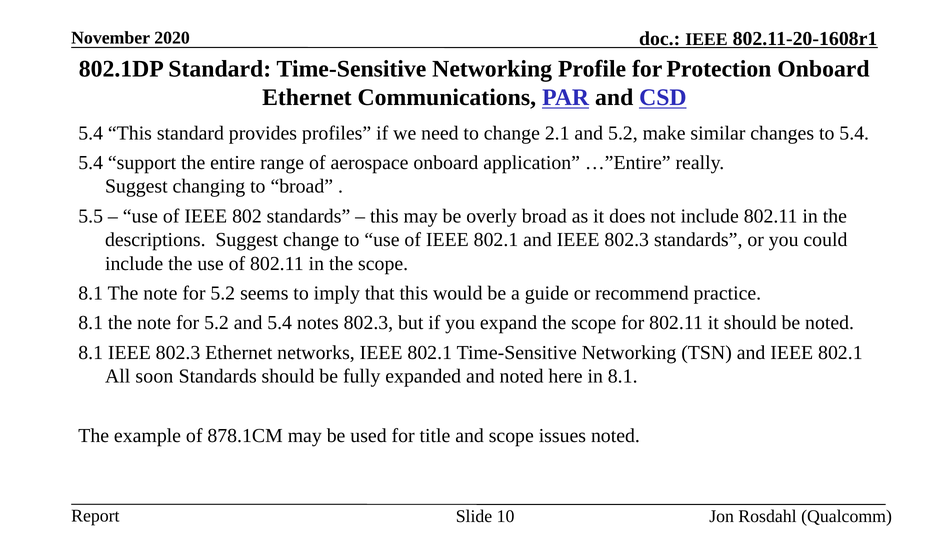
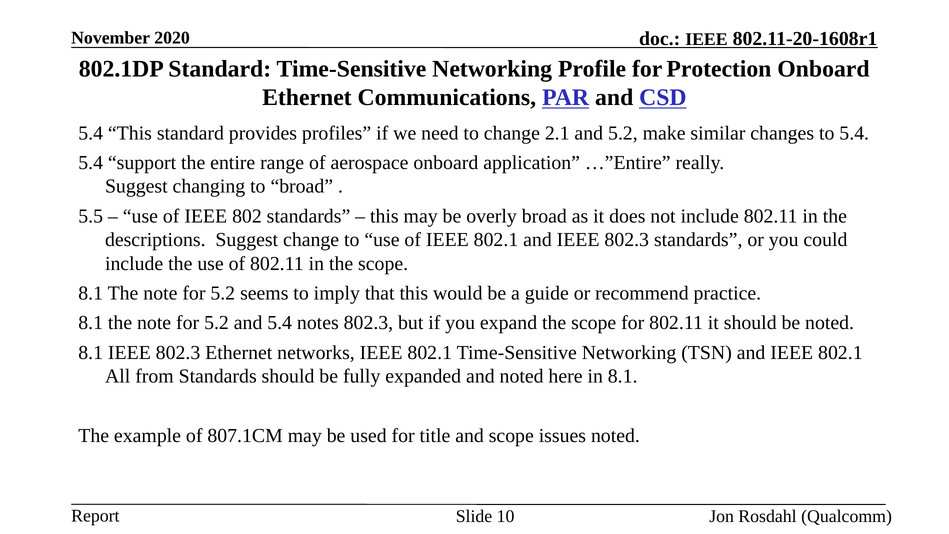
soon: soon -> from
878.1CM: 878.1CM -> 807.1CM
